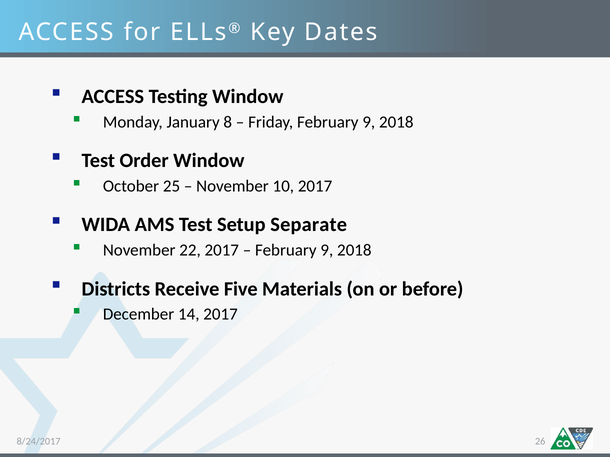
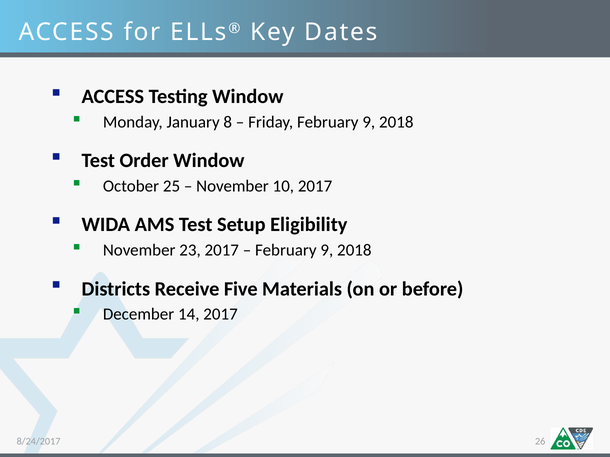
Separate: Separate -> Eligibility
22: 22 -> 23
